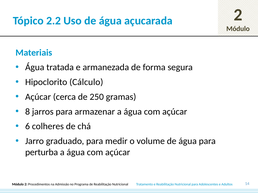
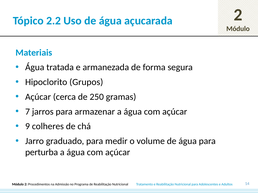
Cálculo: Cálculo -> Grupos
8: 8 -> 7
6: 6 -> 9
